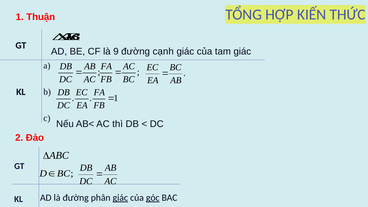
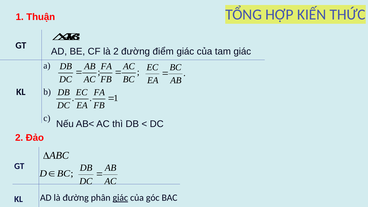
là 9: 9 -> 2
cạnh: cạnh -> điểm
góc underline: present -> none
